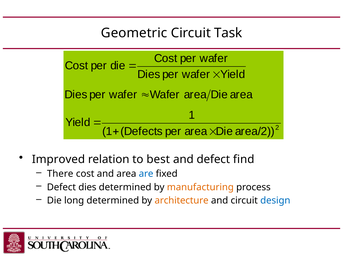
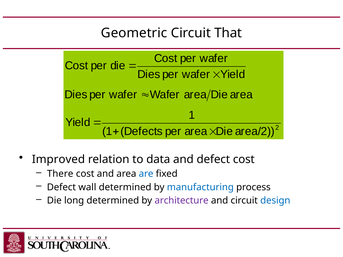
Task: Task -> That
best: best -> data
defect find: find -> cost
Defect dies: dies -> wall
manufacturing colour: orange -> blue
architecture colour: orange -> purple
